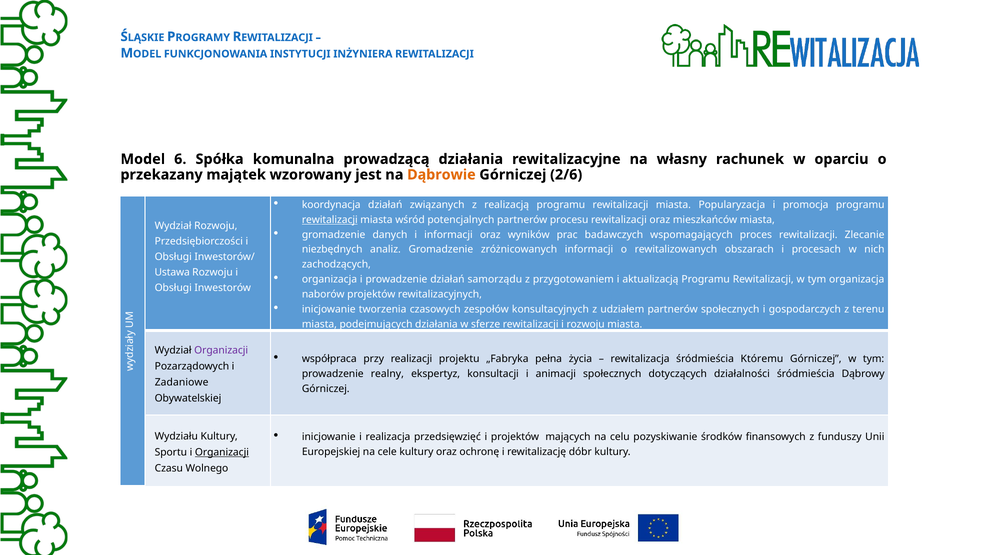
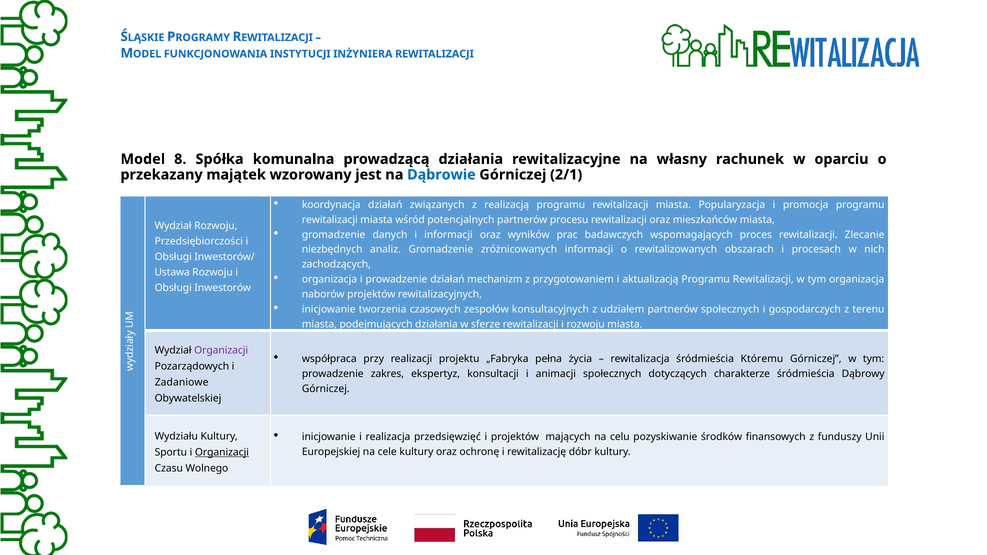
6: 6 -> 8
Dąbrowie colour: orange -> blue
2/6: 2/6 -> 2/1
rewitalizacji at (330, 220) underline: present -> none
samorządu: samorządu -> mechanizm
realny: realny -> zakres
działalności: działalności -> charakterze
